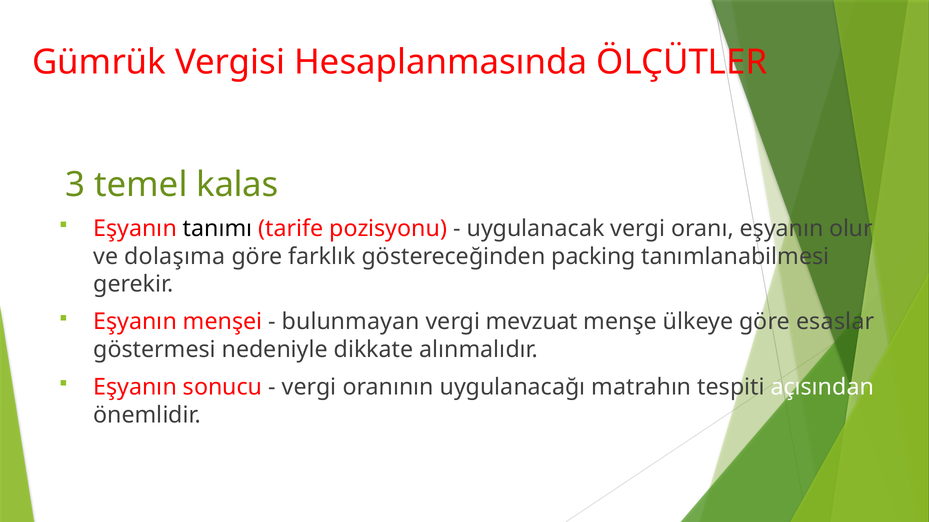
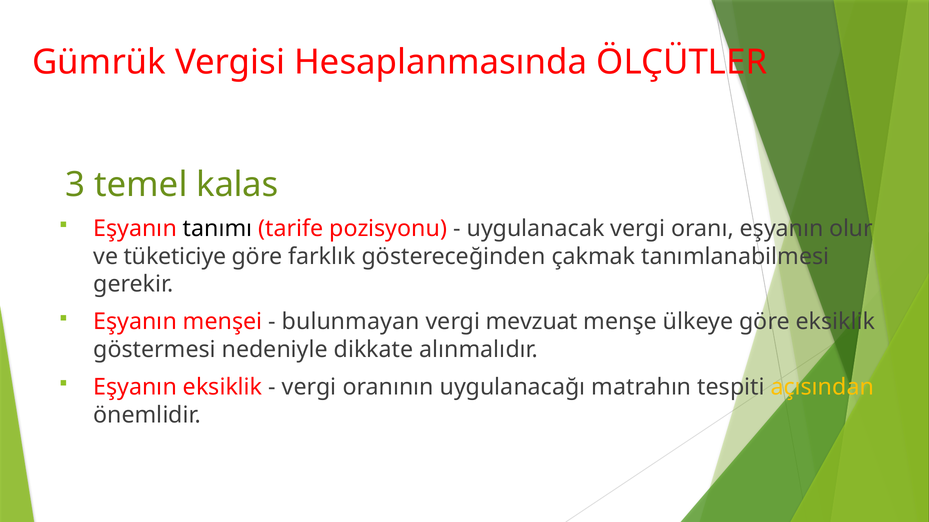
dolaşıma: dolaşıma -> tüketiciye
packing: packing -> çakmak
göre esaslar: esaslar -> eksiklik
Eşyanın sonucu: sonucu -> eksiklik
açısından colour: white -> yellow
